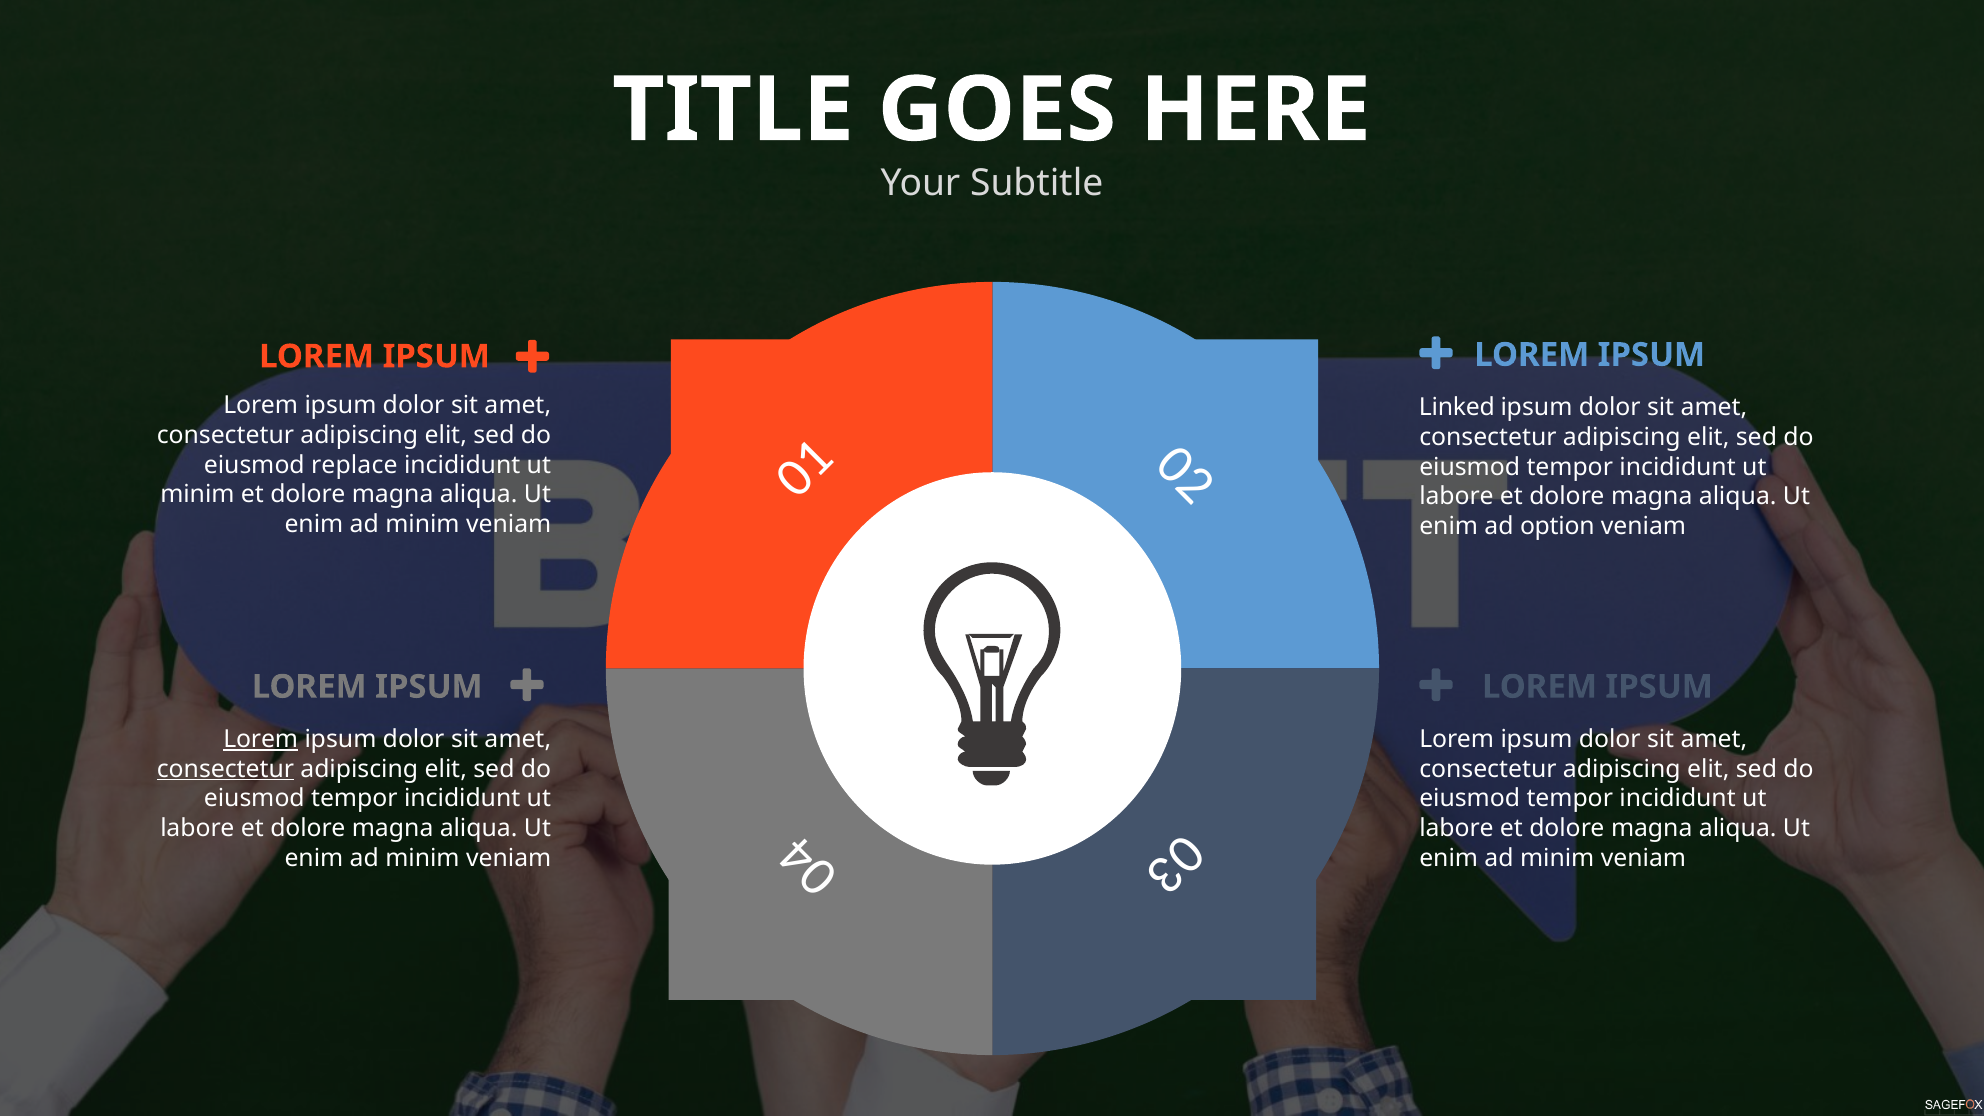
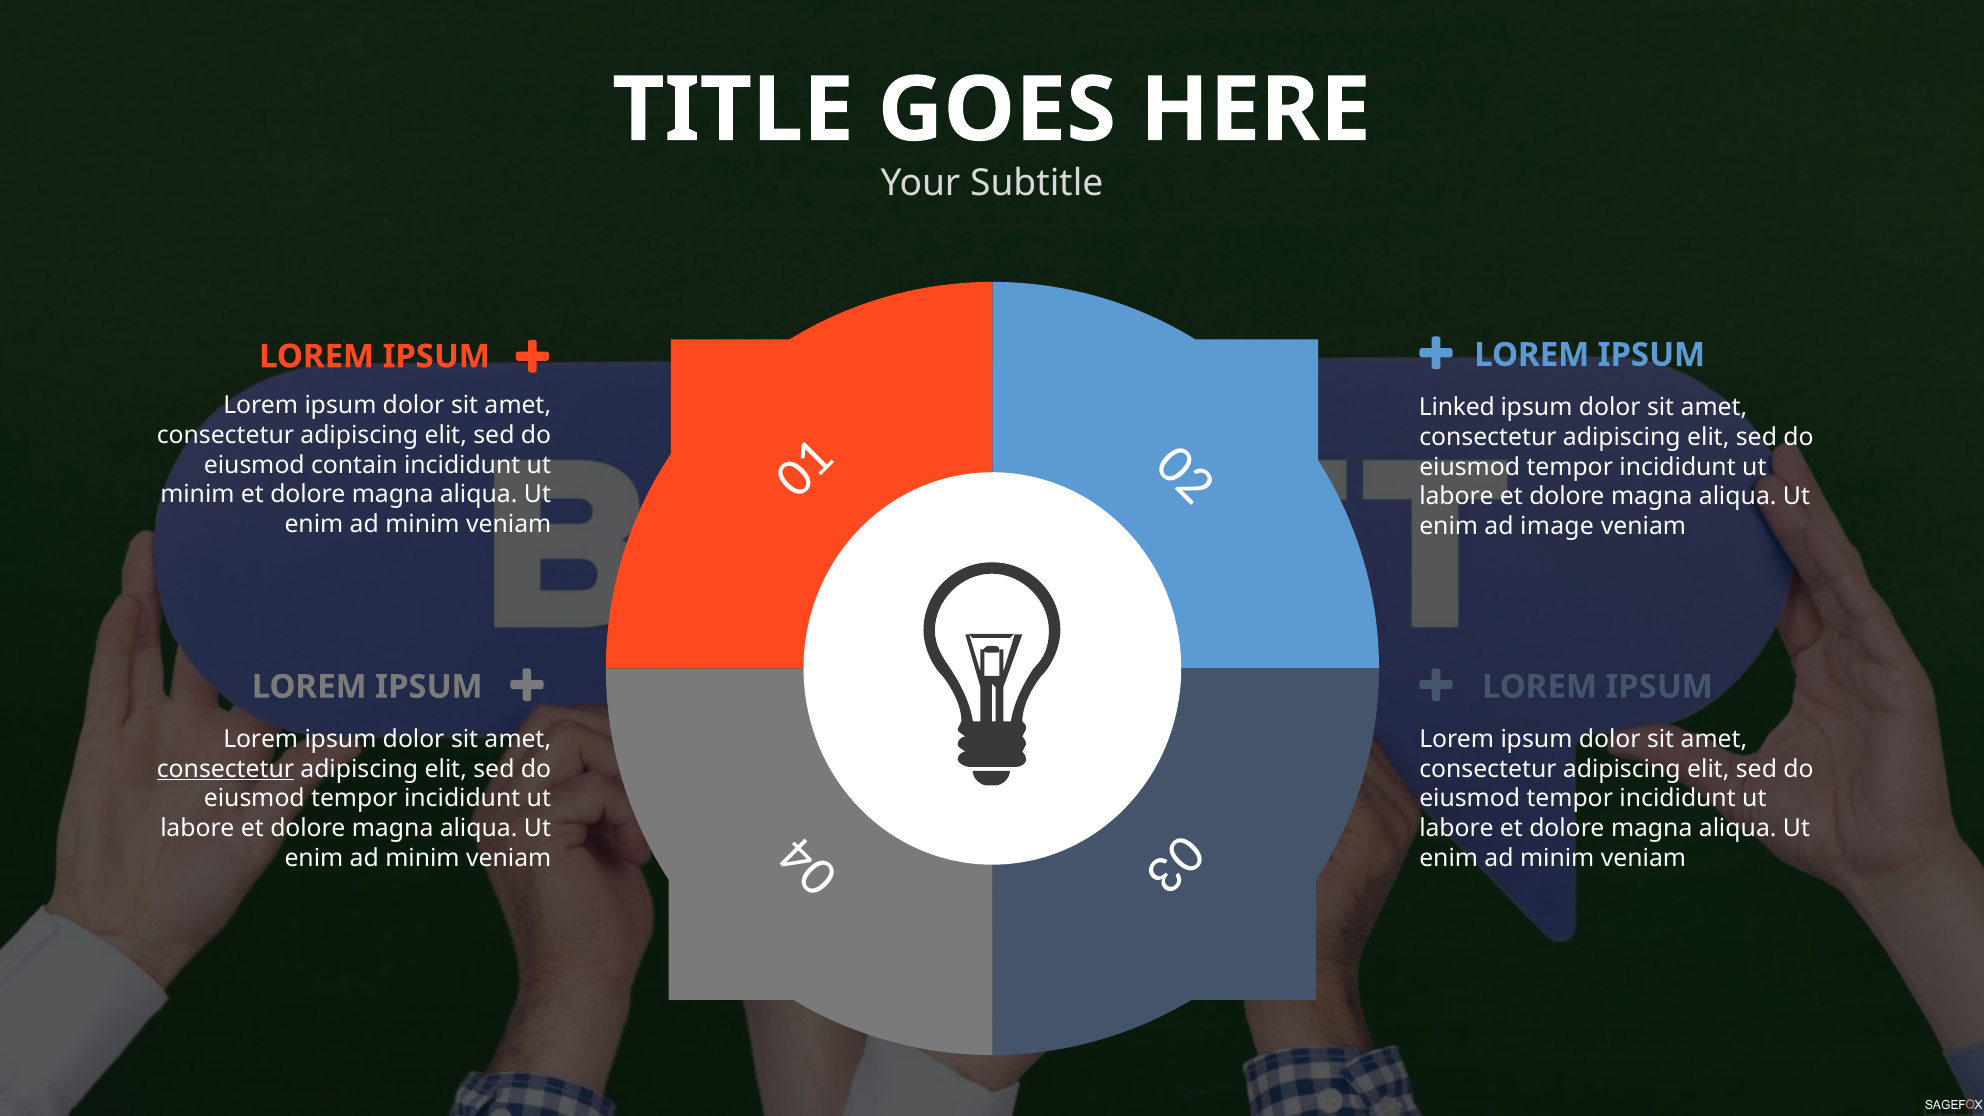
replace: replace -> contain
option: option -> image
Lorem at (261, 739) underline: present -> none
